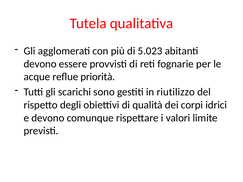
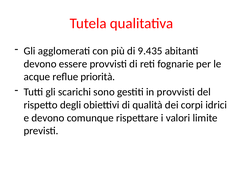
5.023: 5.023 -> 9.435
in riutilizzo: riutilizzo -> provvisti
